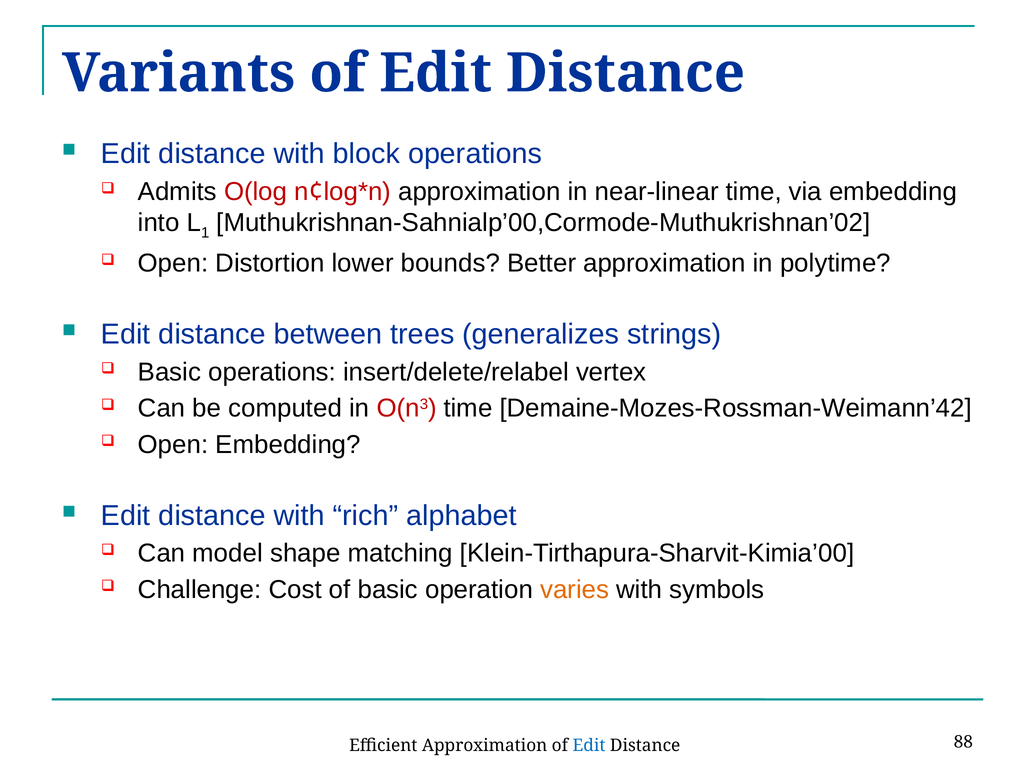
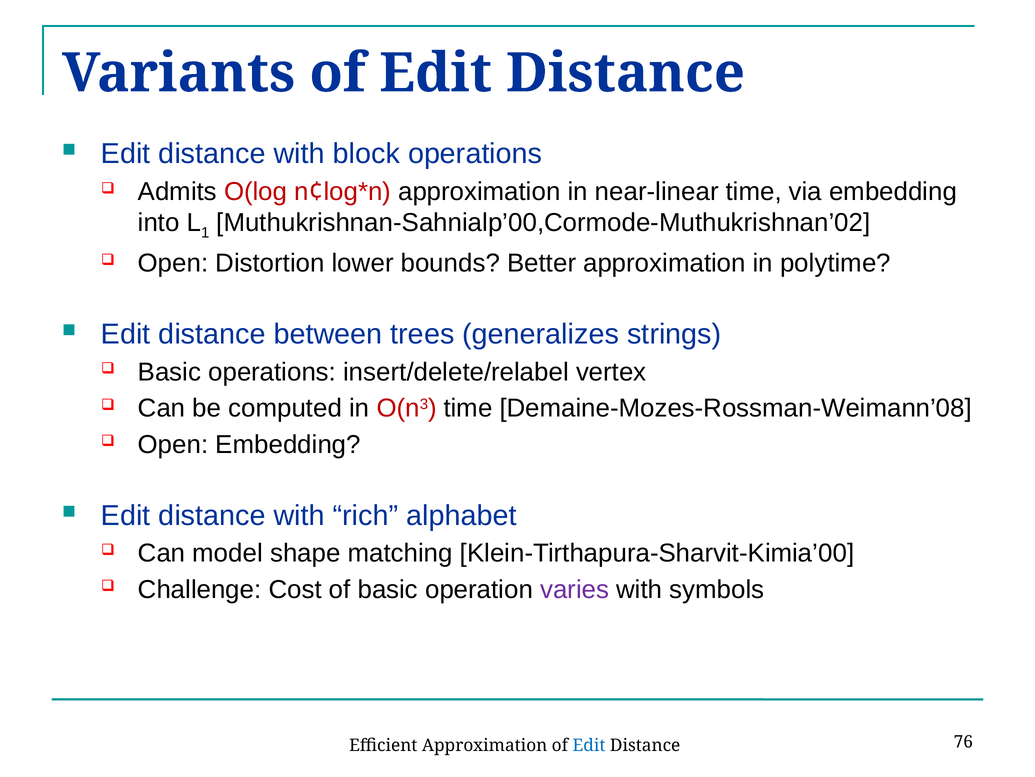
Demaine-Mozes-Rossman-Weimann’42: Demaine-Mozes-Rossman-Weimann’42 -> Demaine-Mozes-Rossman-Weimann’08
varies colour: orange -> purple
88: 88 -> 76
